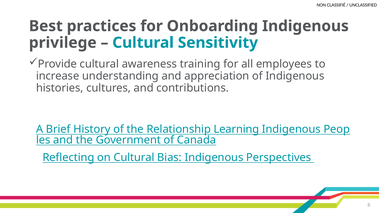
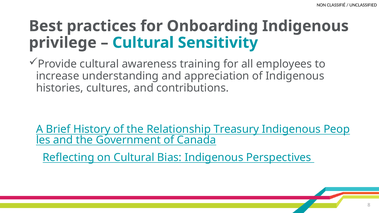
Learning: Learning -> Treasury
